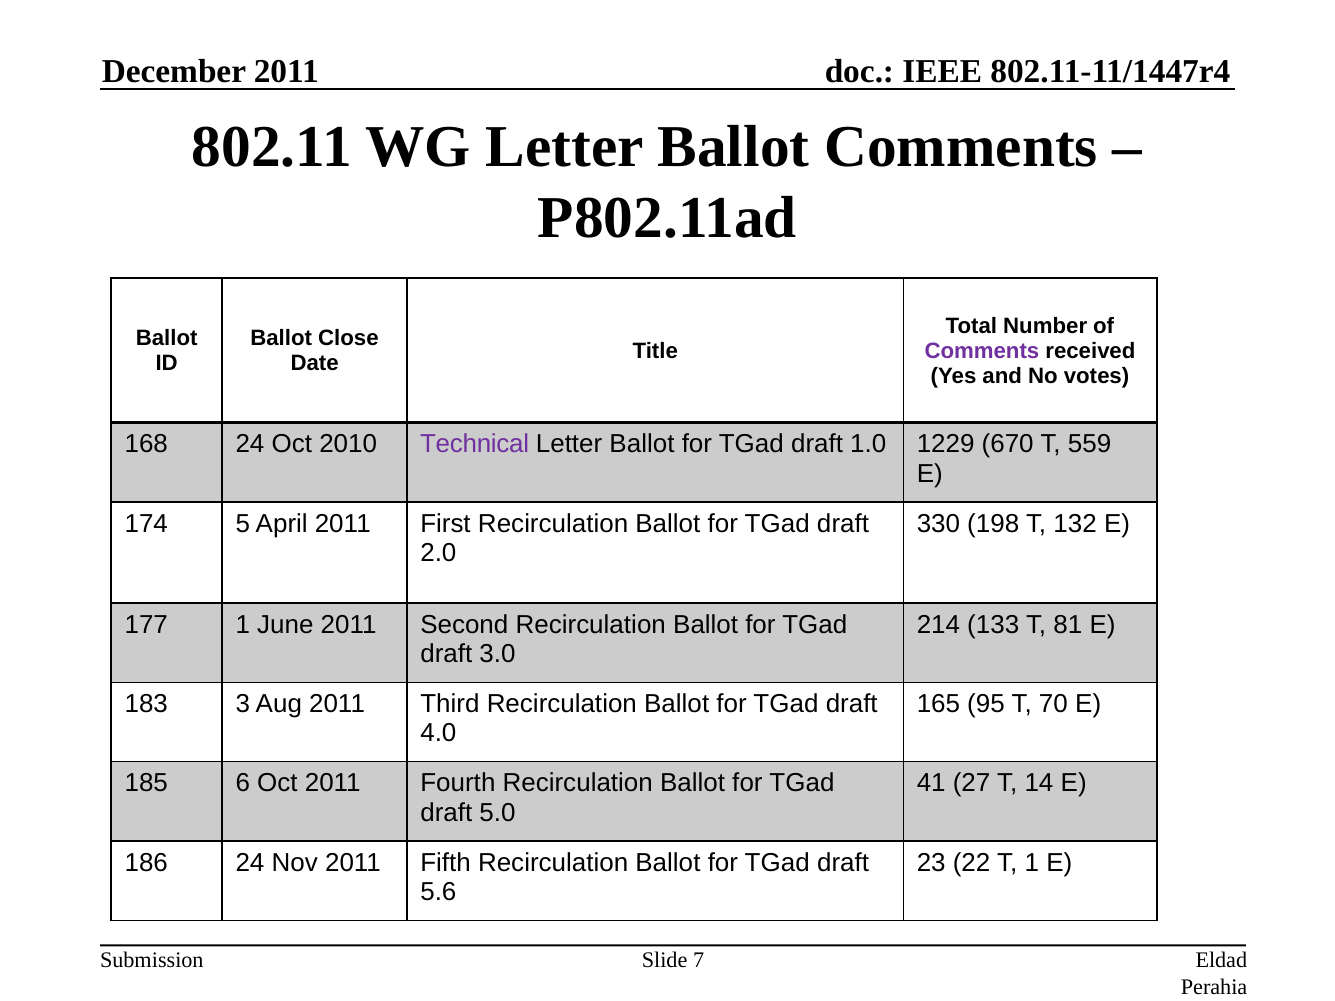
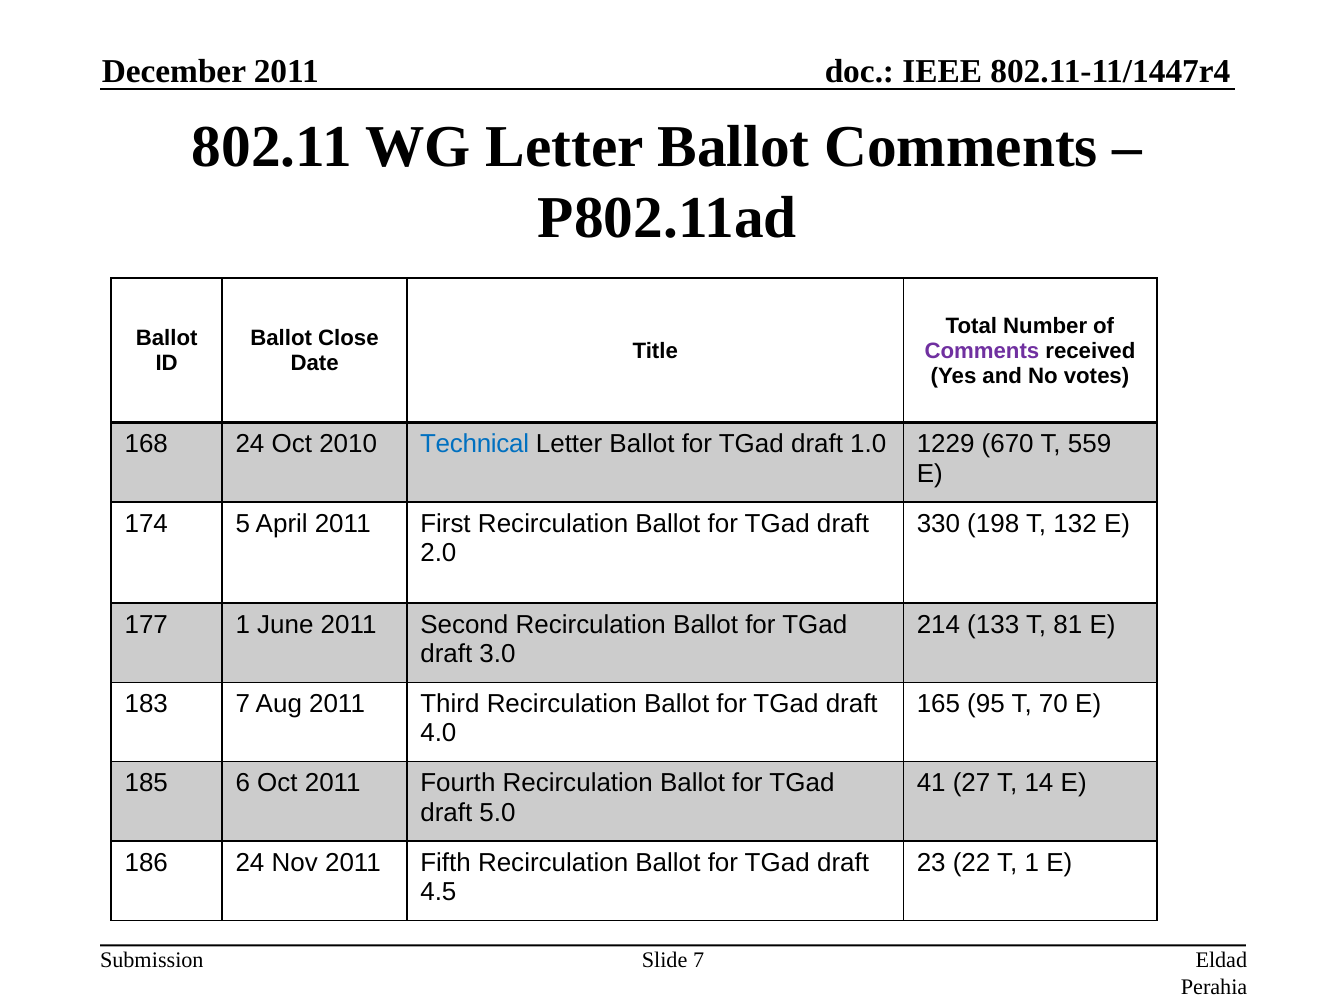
Technical colour: purple -> blue
183 3: 3 -> 7
5.6: 5.6 -> 4.5
